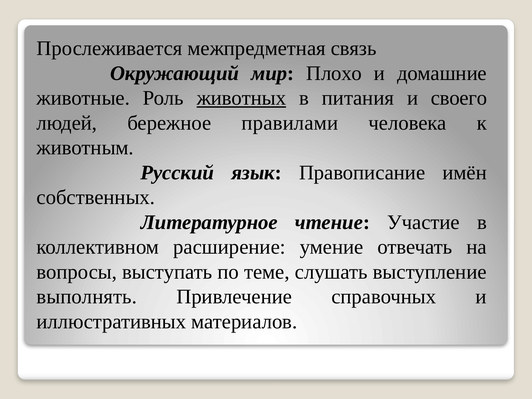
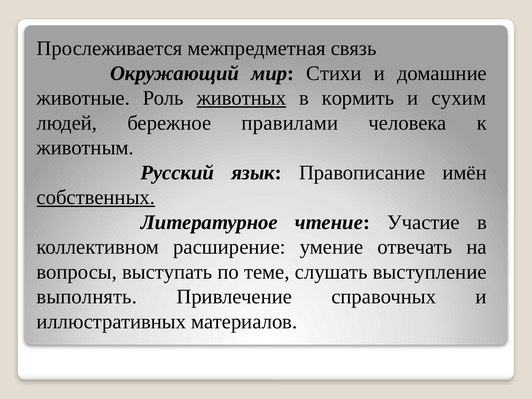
Плохо: Плохо -> Стихи
питания: питания -> кормить
своего: своего -> сухим
собственных underline: none -> present
